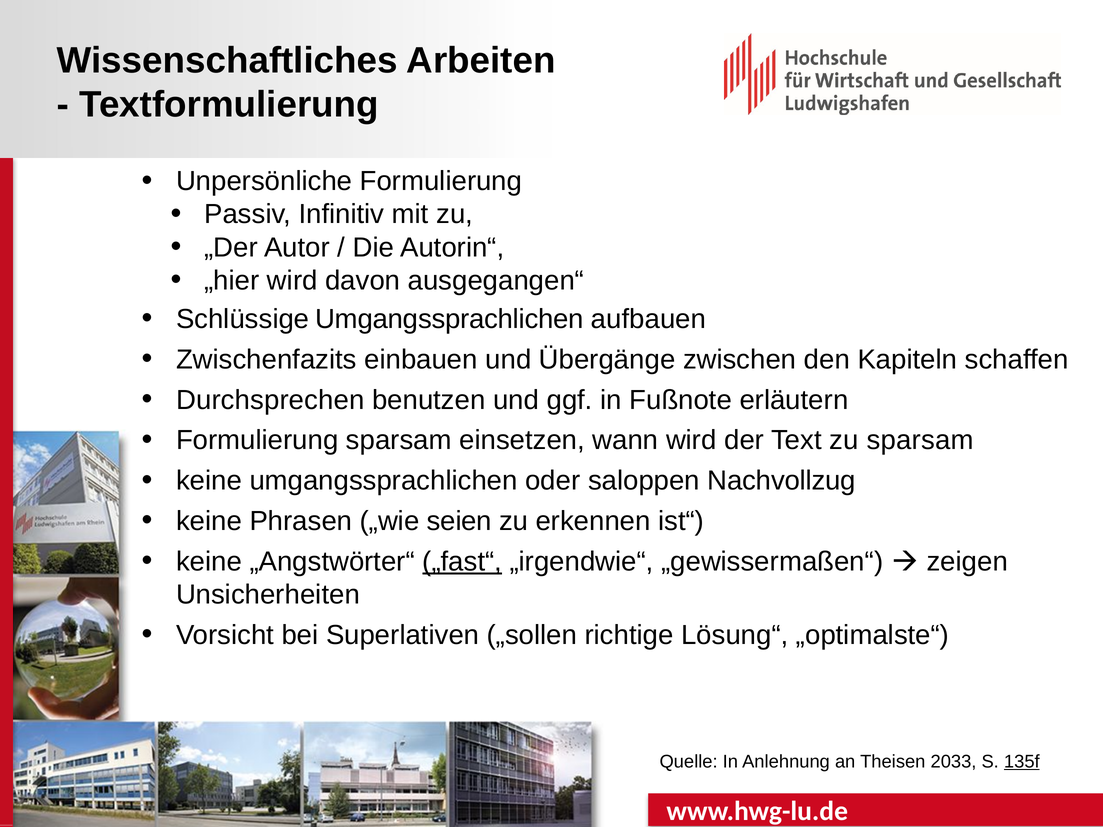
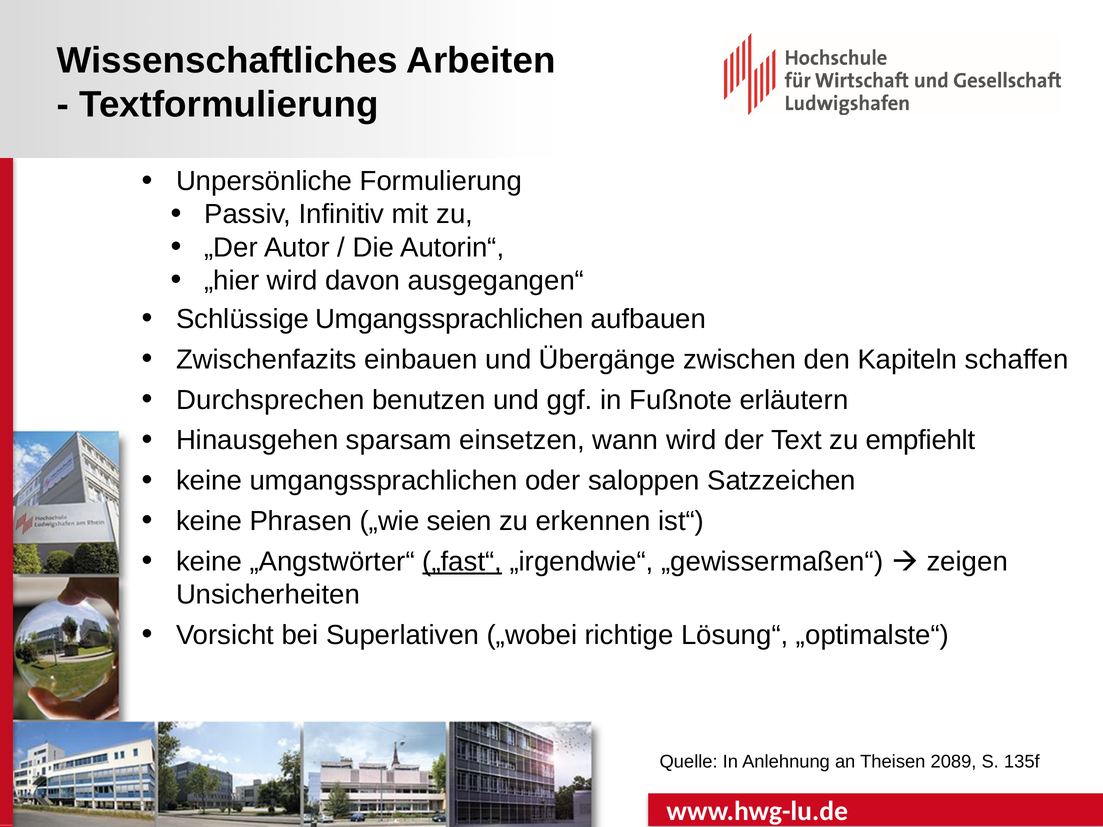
Formulierung at (257, 440): Formulierung -> Hinausgehen
zu sparsam: sparsam -> empfiehlt
Nachvollzug: Nachvollzug -> Satzzeichen
„sollen: „sollen -> „wobei
2033: 2033 -> 2089
135f underline: present -> none
